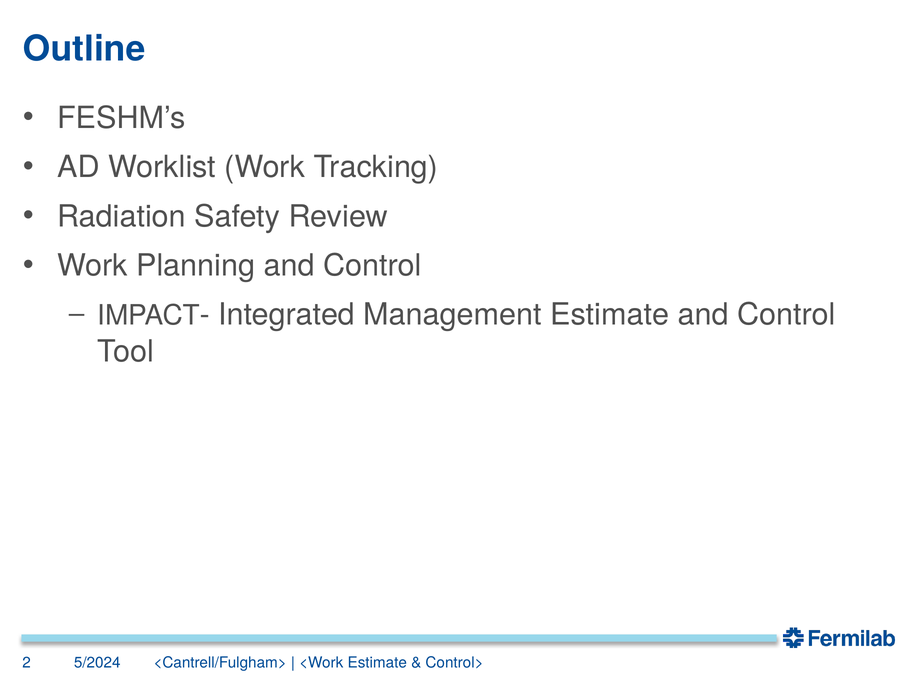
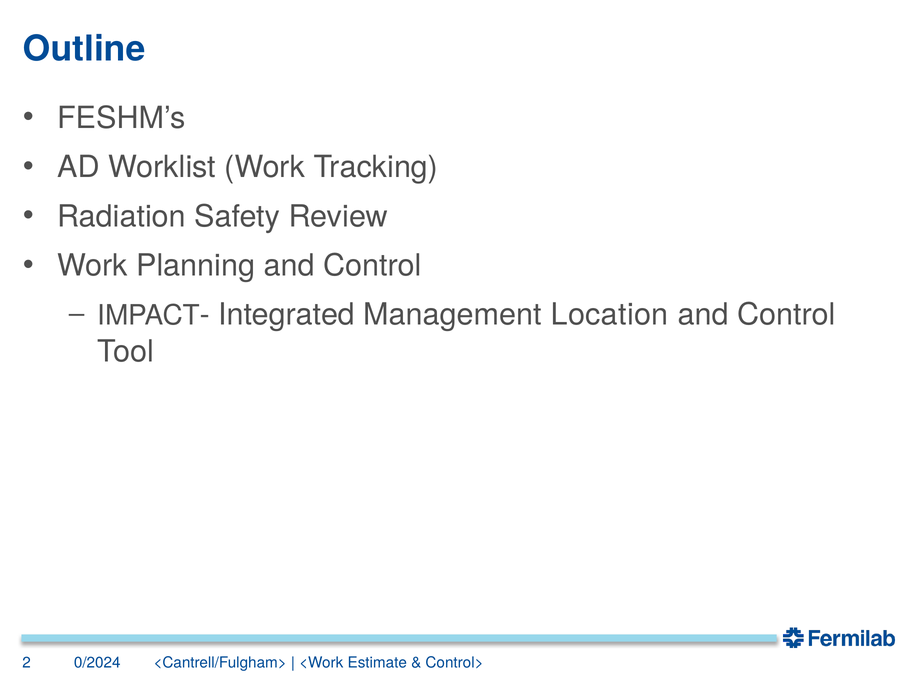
Management Estimate: Estimate -> Location
5/2024: 5/2024 -> 0/2024
